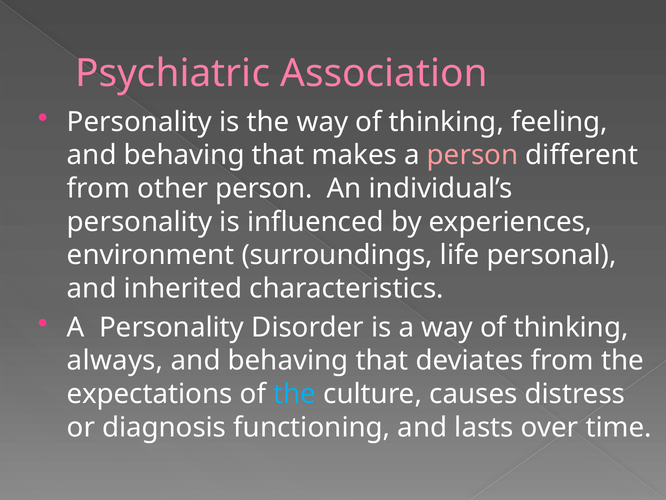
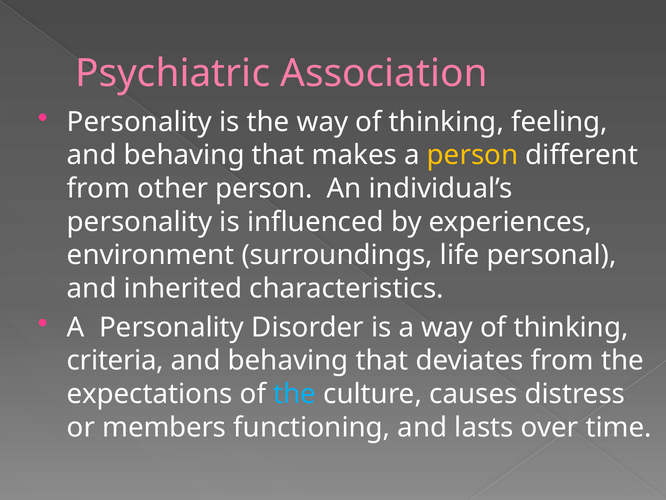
person at (473, 155) colour: pink -> yellow
always: always -> criteria
diagnosis: diagnosis -> members
